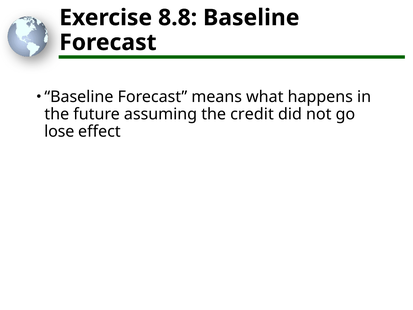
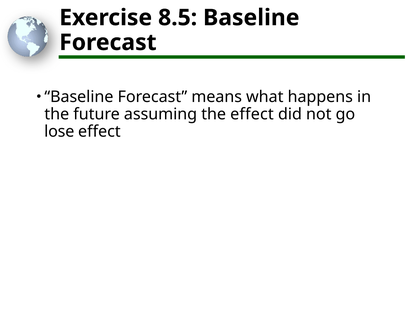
8.8: 8.8 -> 8.5
the credit: credit -> effect
